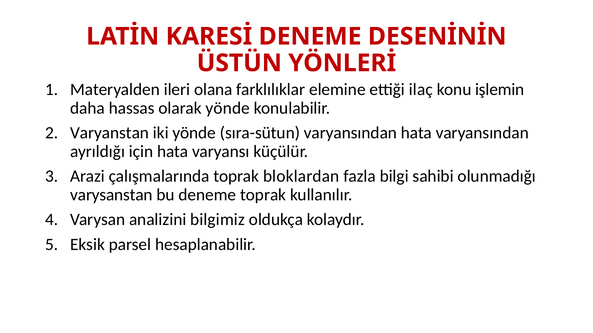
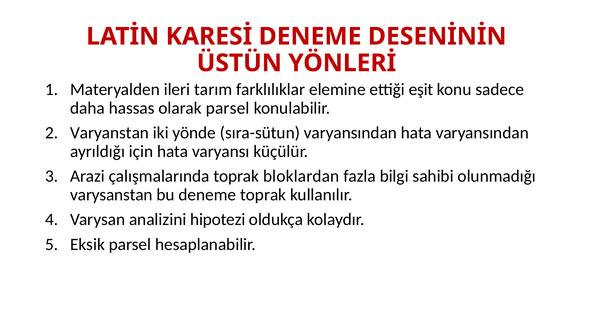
olana: olana -> tarım
ilaç: ilaç -> eşit
işlemin: işlemin -> sadece
olarak yönde: yönde -> parsel
bilgimiz: bilgimiz -> hipotezi
